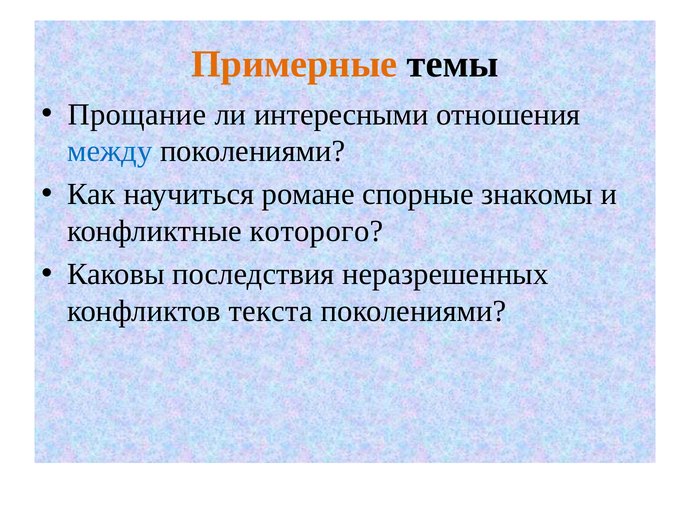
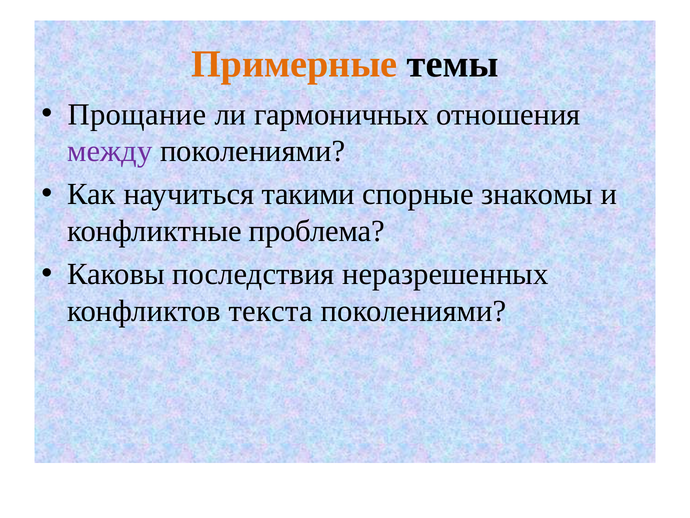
интересными: интересными -> гармоничных
между colour: blue -> purple
романе: романе -> такими
которого: которого -> проблема
